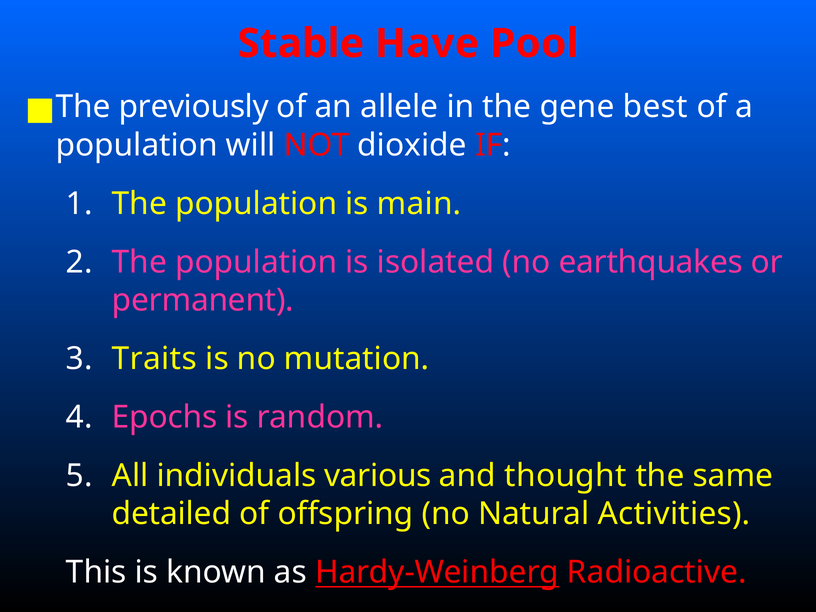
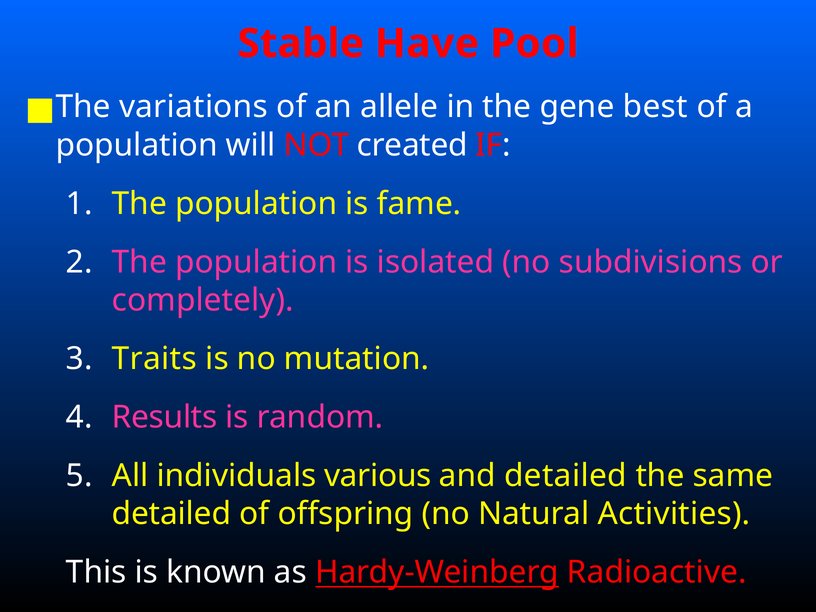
previously: previously -> variations
dioxide: dioxide -> created
main: main -> fame
earthquakes: earthquakes -> subdivisions
permanent: permanent -> completely
Epochs: Epochs -> Results
and thought: thought -> detailed
